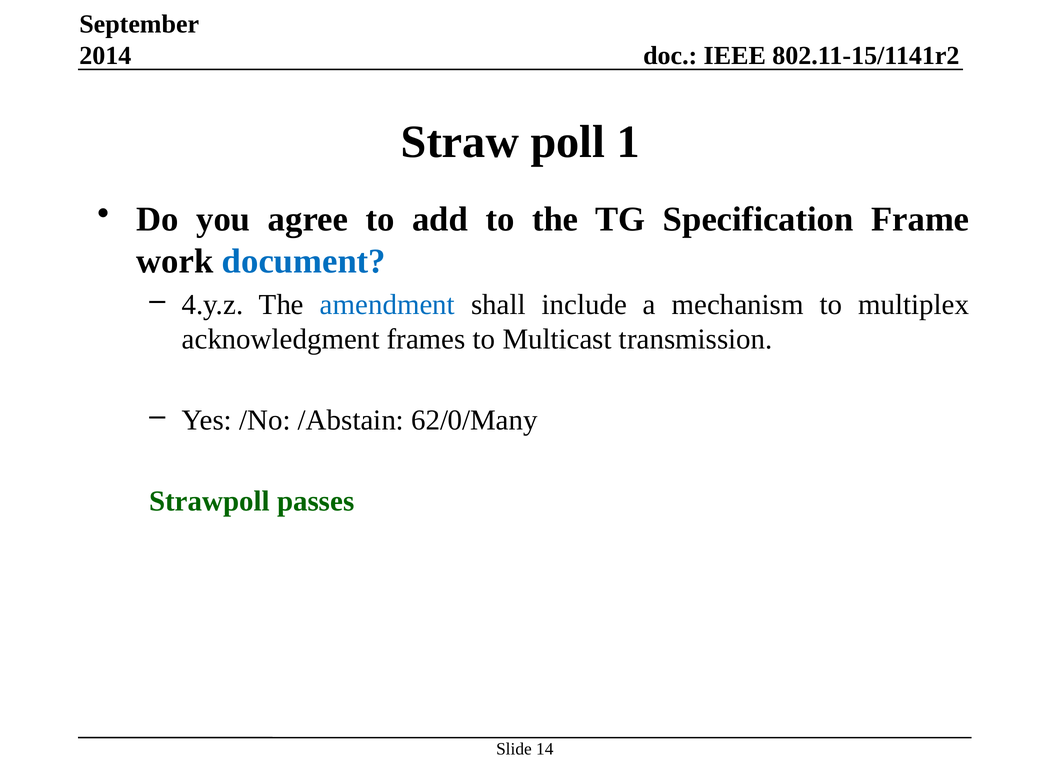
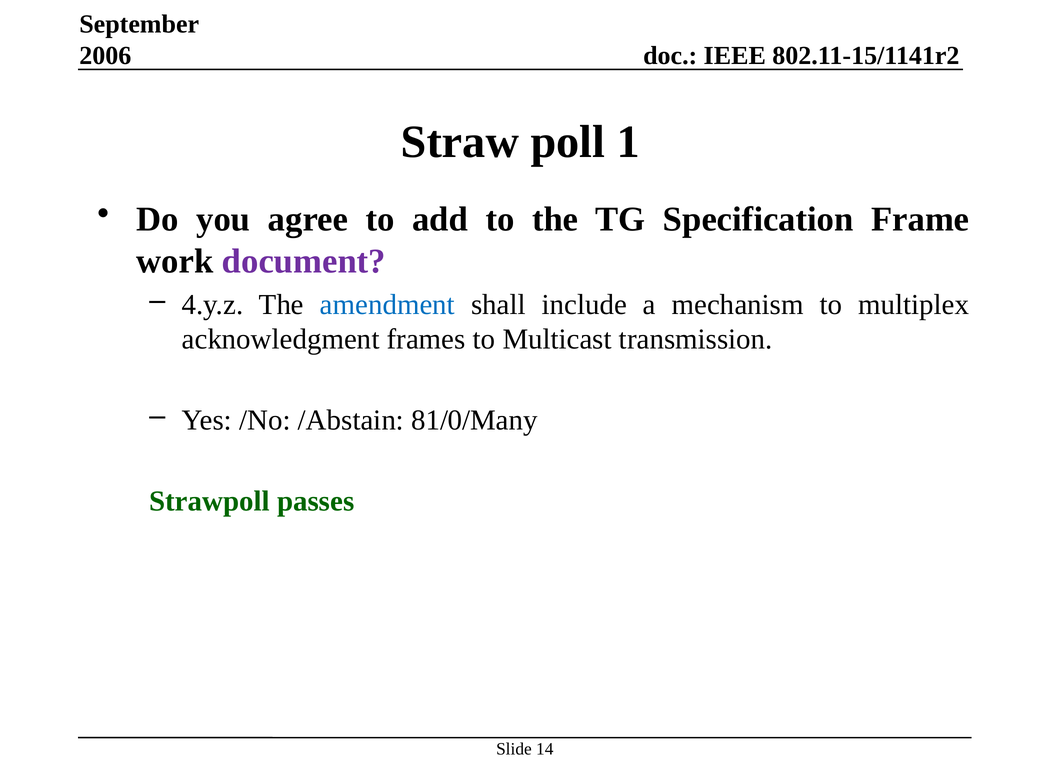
2014: 2014 -> 2006
document colour: blue -> purple
62/0/Many: 62/0/Many -> 81/0/Many
